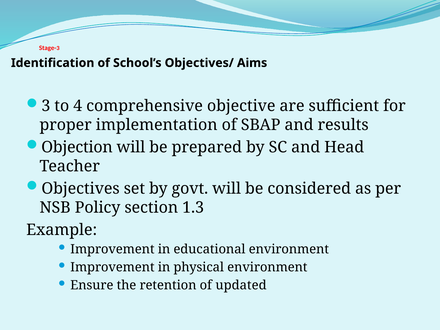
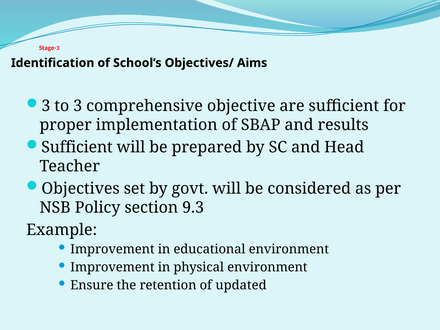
to 4: 4 -> 3
Objection at (77, 147): Objection -> Sufficient
1.3: 1.3 -> 9.3
